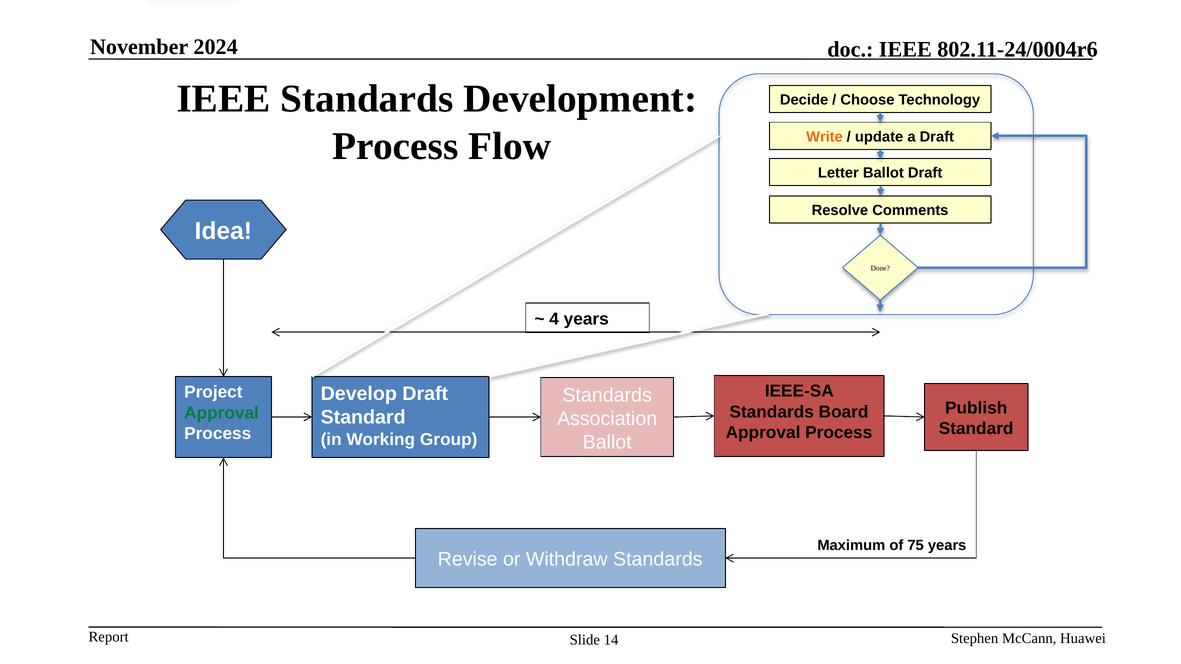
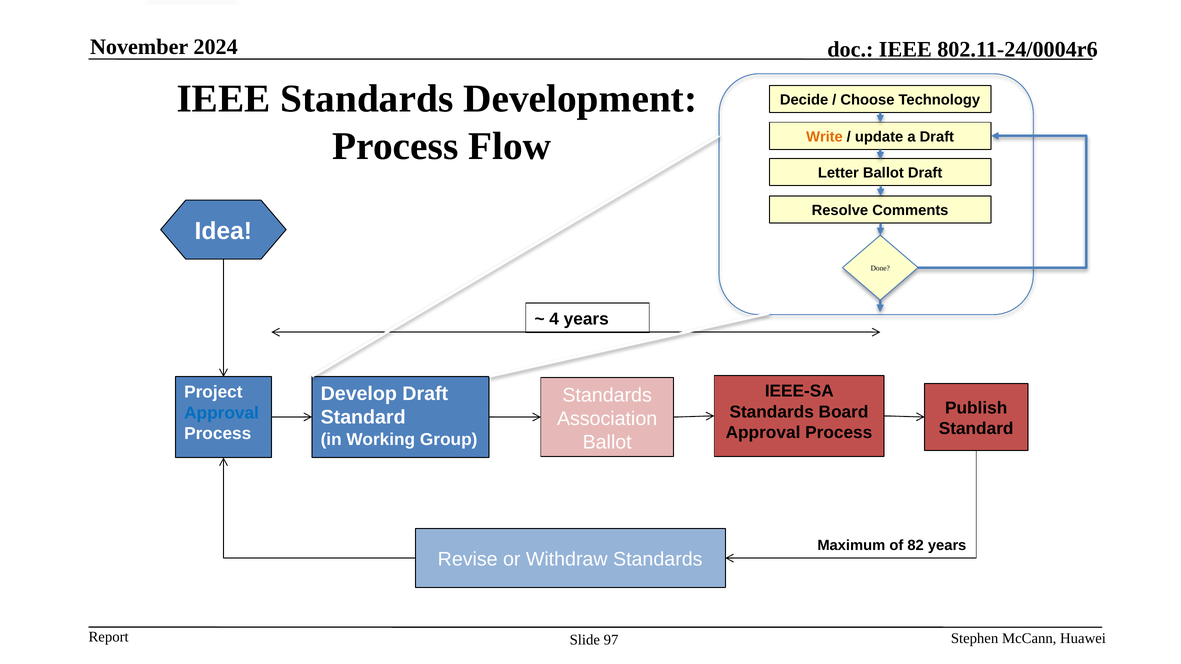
Approval at (222, 413) colour: green -> blue
75: 75 -> 82
14: 14 -> 97
